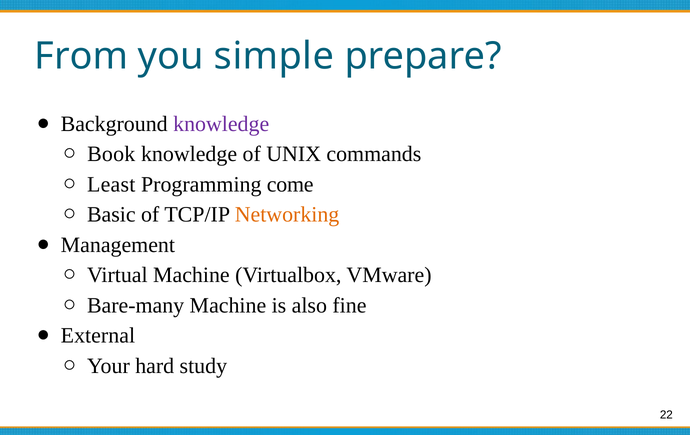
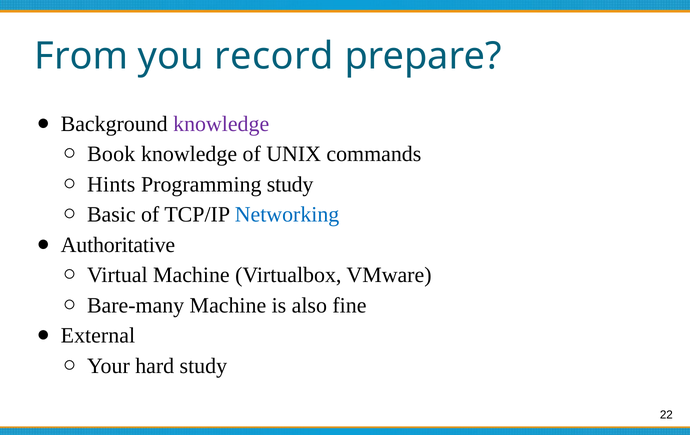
simple: simple -> record
Least: Least -> Hints
Programming come: come -> study
Networking colour: orange -> blue
Management: Management -> Authoritative
